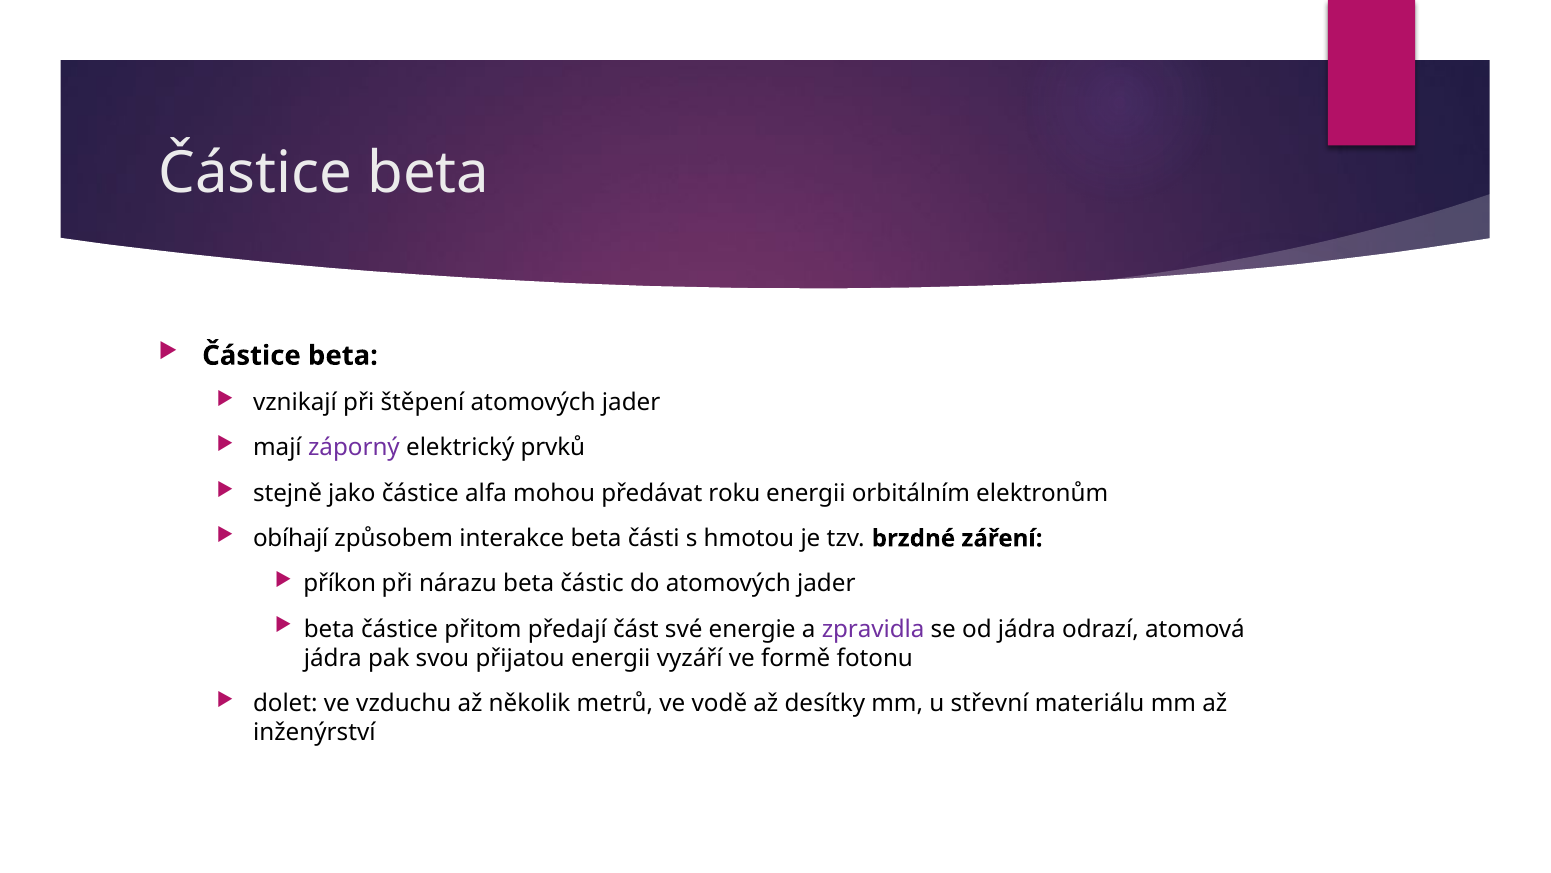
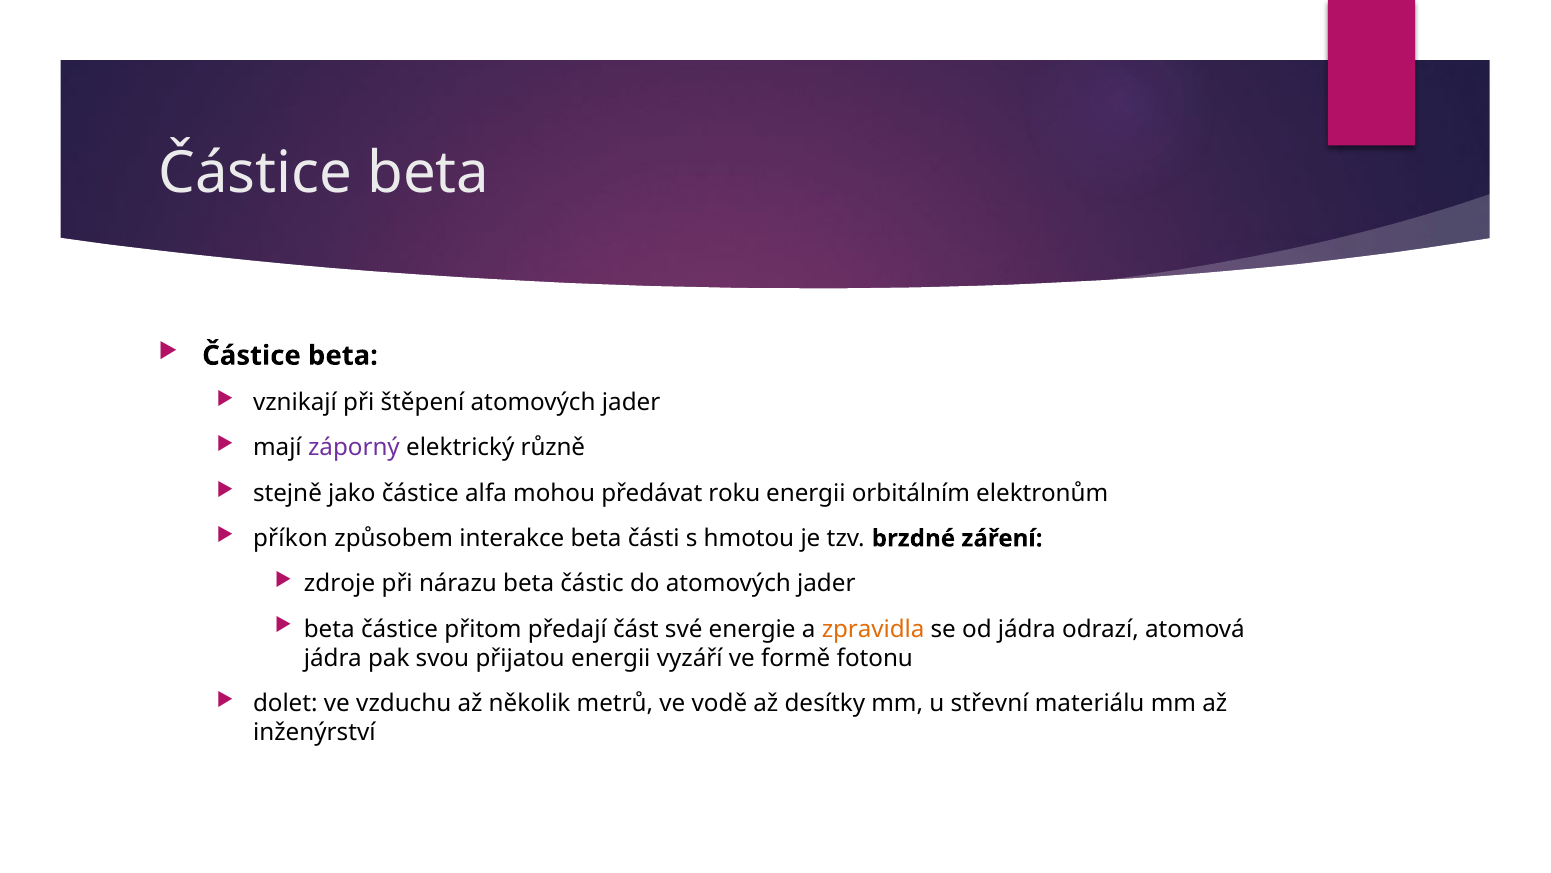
prvků: prvků -> různě
obíhají: obíhají -> příkon
příkon: příkon -> zdroje
zpravidla colour: purple -> orange
